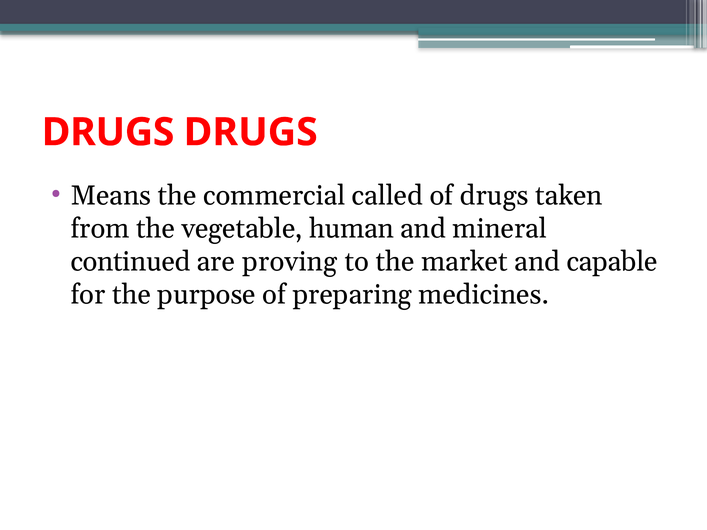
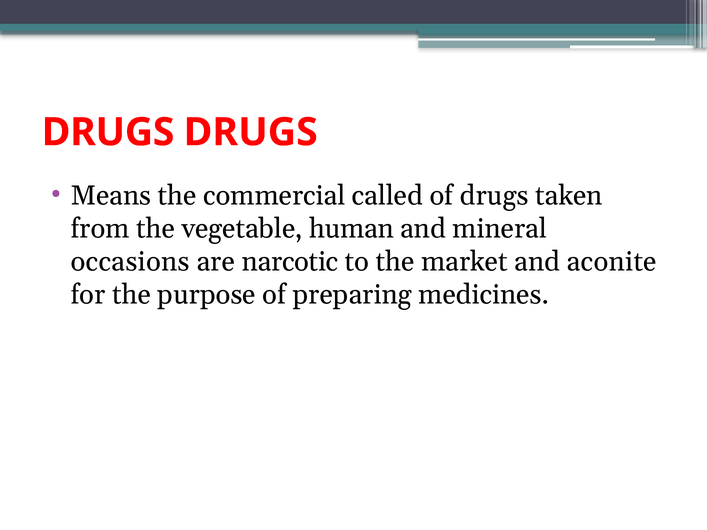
continued: continued -> occasions
proving: proving -> narcotic
capable: capable -> aconite
